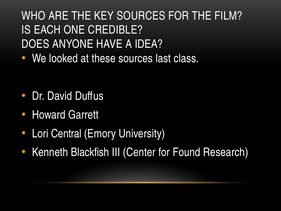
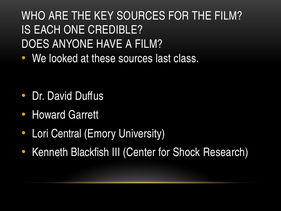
A IDEA: IDEA -> FILM
Found: Found -> Shock
